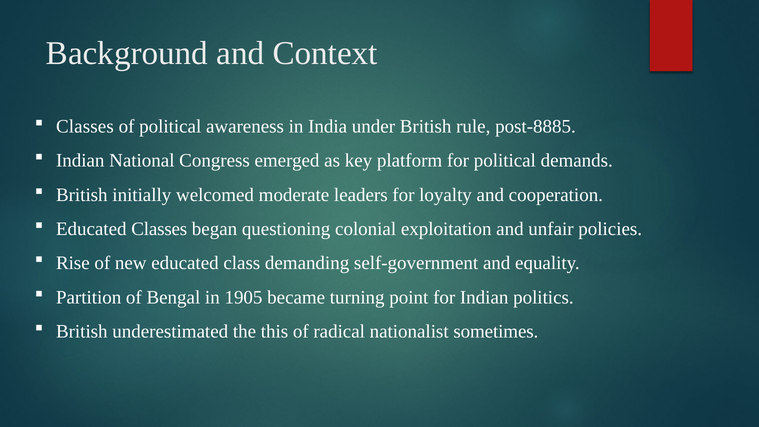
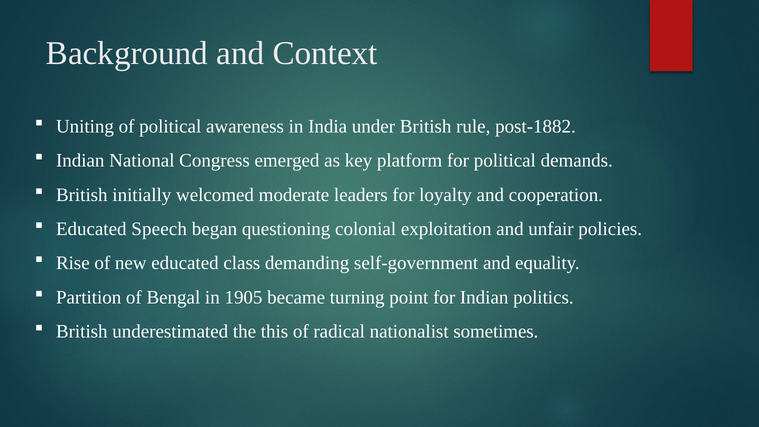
Classes at (85, 127): Classes -> Uniting
post-8885: post-8885 -> post-1882
Educated Classes: Classes -> Speech
